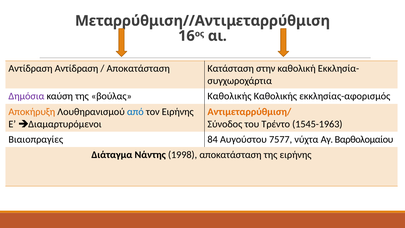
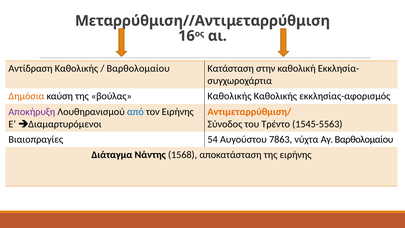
Αντίδραση Αντίδραση: Αντίδραση -> Καθολικής
Αποκατάσταση at (138, 68): Αποκατάσταση -> Βαρθολομαίου
Δημόσια colour: purple -> orange
Αποκήρυξη colour: orange -> purple
1545-1963: 1545-1963 -> 1545-5563
84: 84 -> 54
7577: 7577 -> 7863
1998: 1998 -> 1568
